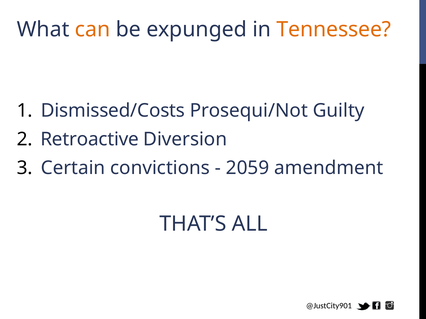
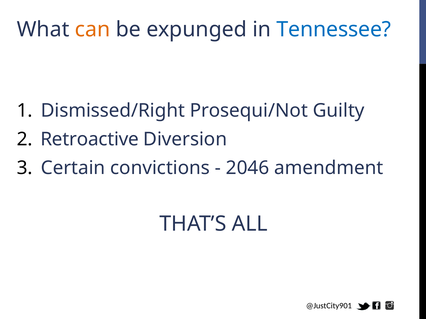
Tennessee colour: orange -> blue
Dismissed/Costs: Dismissed/Costs -> Dismissed/Right
2059: 2059 -> 2046
